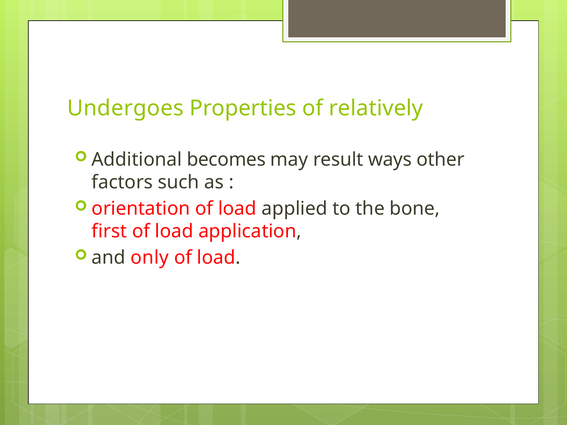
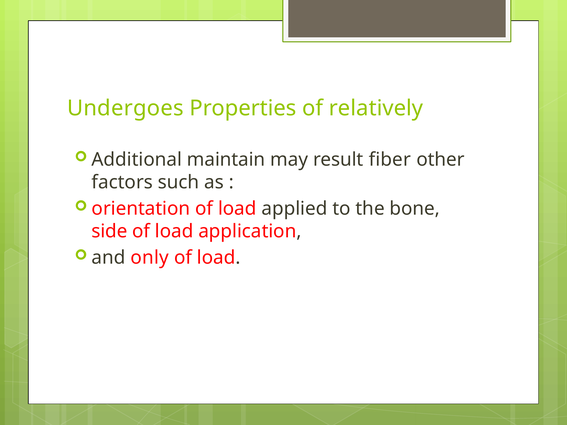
becomes: becomes -> maintain
ways: ways -> fiber
first: first -> side
